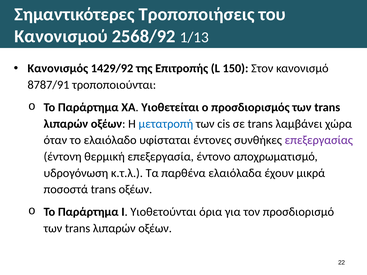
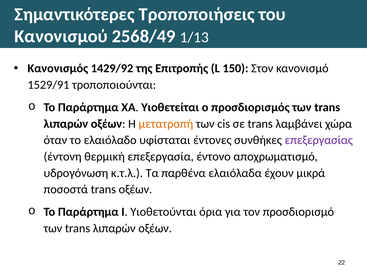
2568/92: 2568/92 -> 2568/49
8787/91: 8787/91 -> 1529/91
μετατροπή colour: blue -> orange
